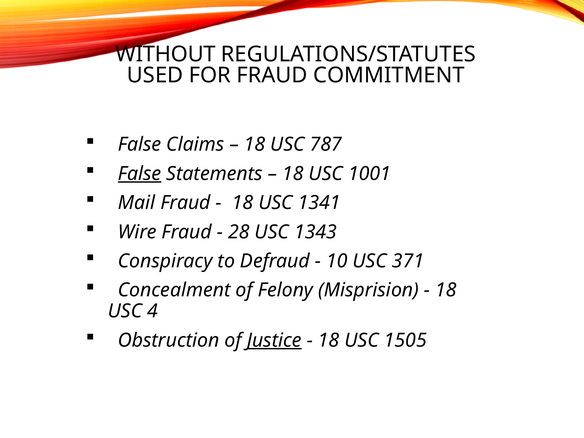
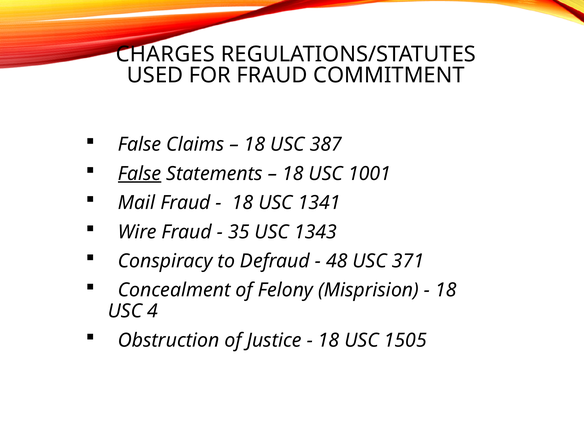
WITHOUT: WITHOUT -> CHARGES
787: 787 -> 387
28: 28 -> 35
10: 10 -> 48
Justice underline: present -> none
